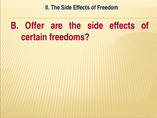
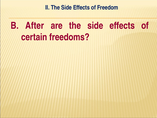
Offer: Offer -> After
